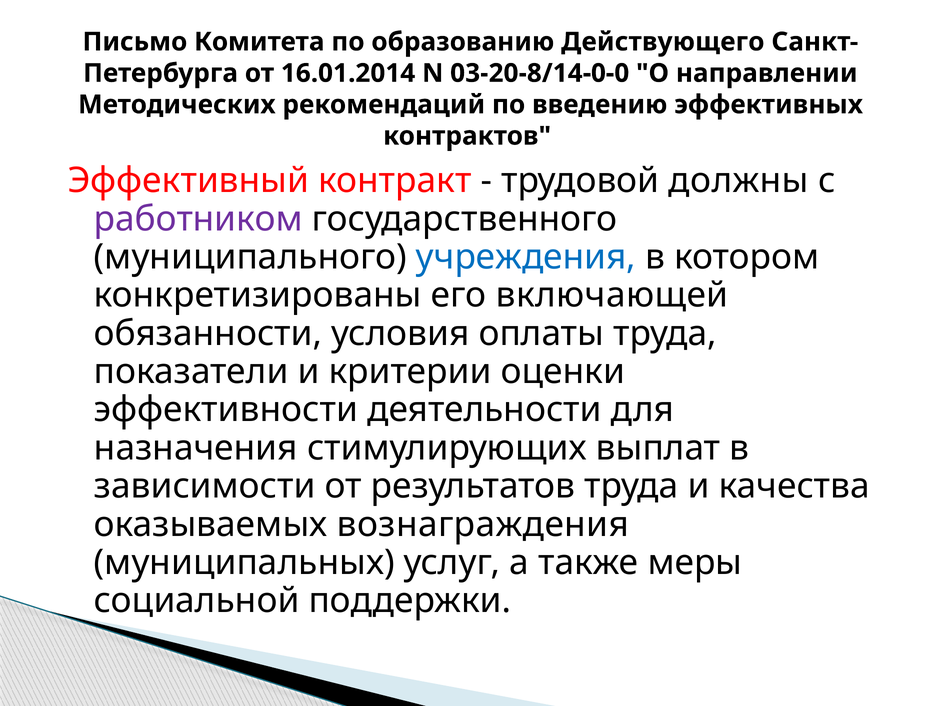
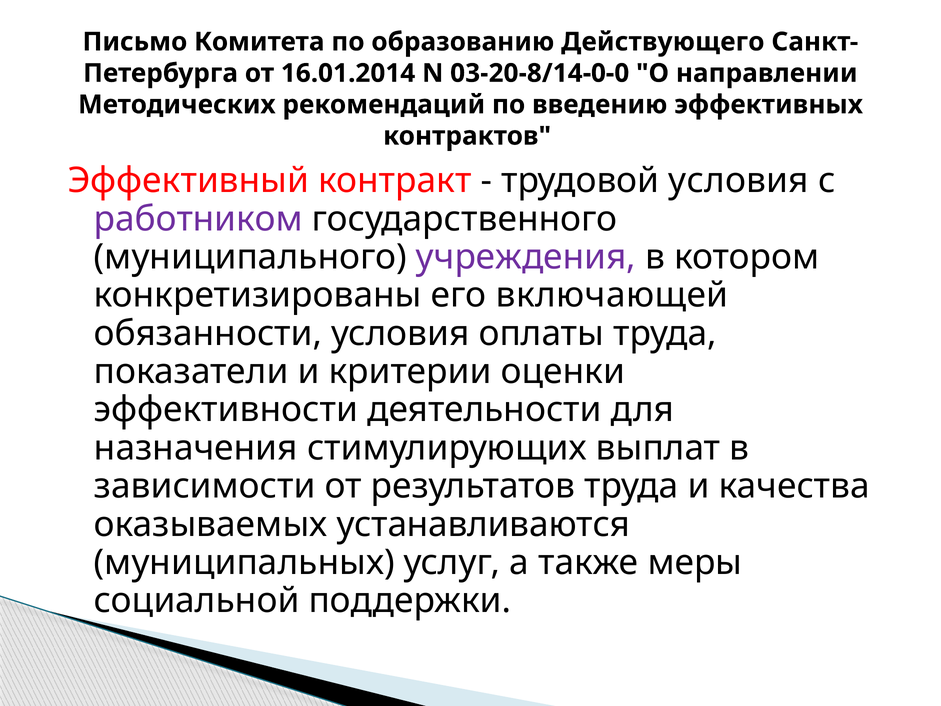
трудовой должны: должны -> условия
учреждения colour: blue -> purple
вознаграждения: вознаграждения -> устанавливаются
